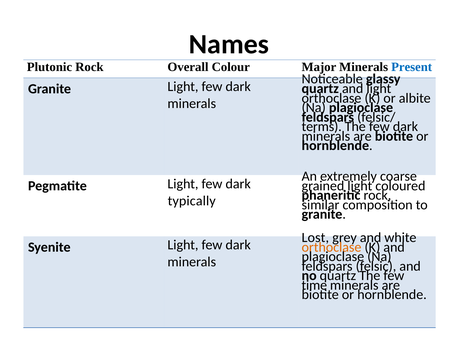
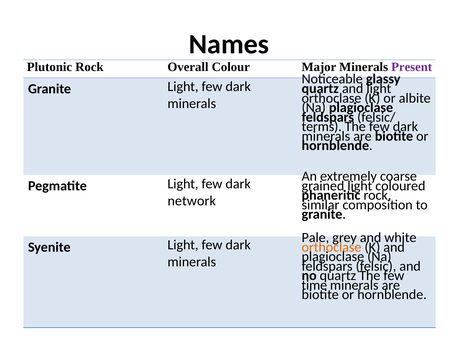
Present colour: blue -> purple
typically: typically -> network
Lost: Lost -> Pale
